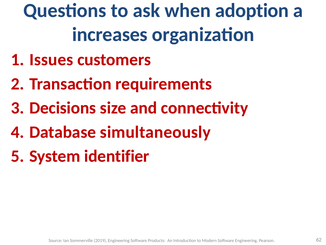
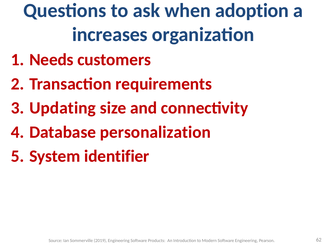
Issues: Issues -> Needs
Decisions: Decisions -> Updating
simultaneously: simultaneously -> personalization
